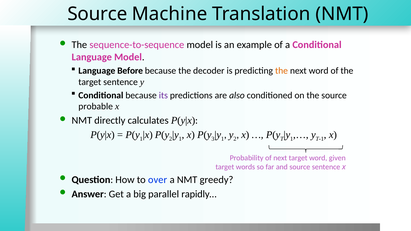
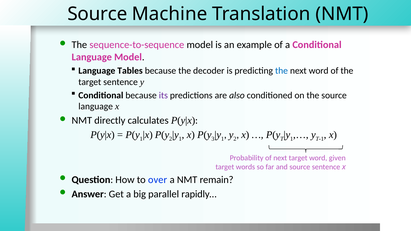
Before: Before -> Tables
the at (281, 71) colour: orange -> blue
probable at (96, 107): probable -> language
greedy: greedy -> remain
